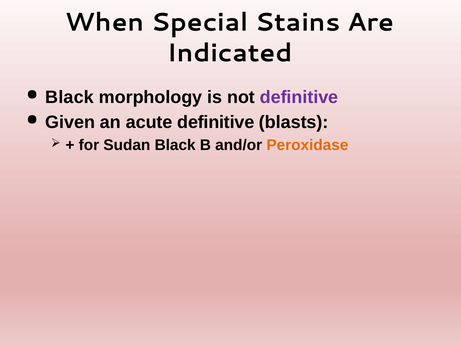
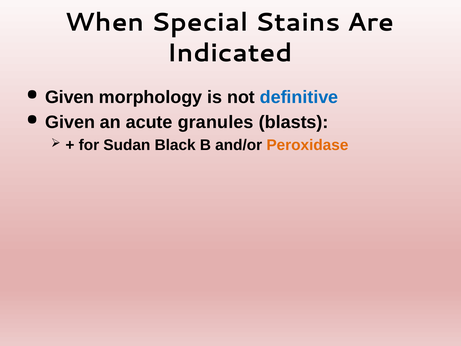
Black at (70, 97): Black -> Given
definitive at (299, 97) colour: purple -> blue
acute definitive: definitive -> granules
